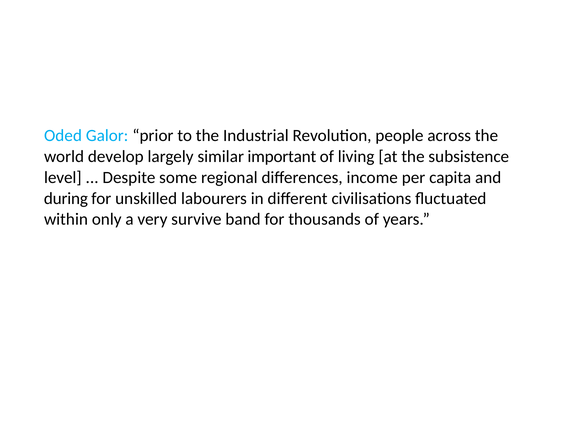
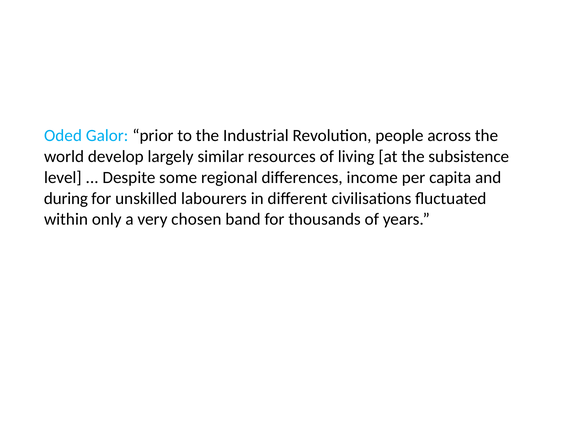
important: important -> resources
survive: survive -> chosen
